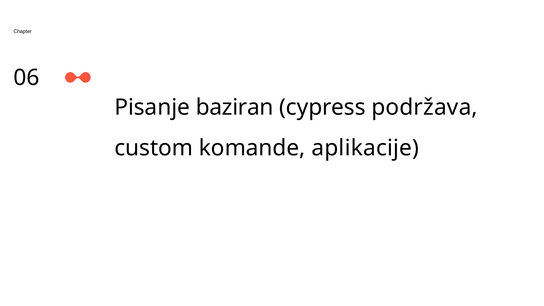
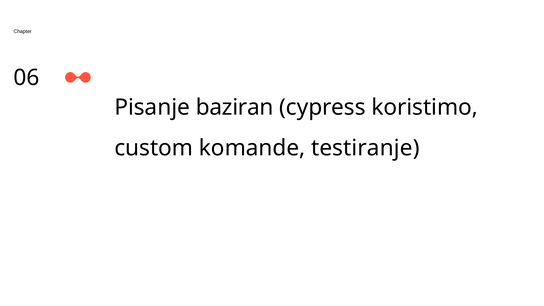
podržava: podržava -> koristimo
aplikacije: aplikacije -> testiranje
